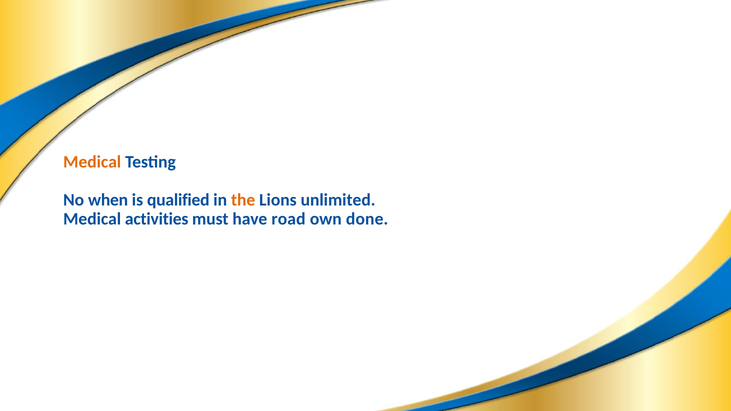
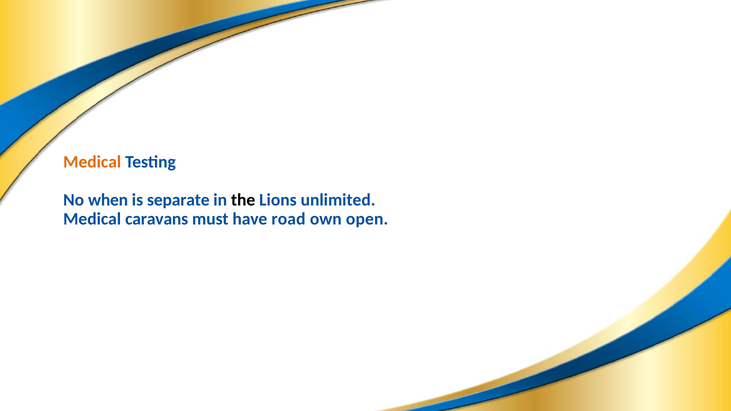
qualified: qualified -> separate
the colour: orange -> black
activities: activities -> caravans
done: done -> open
